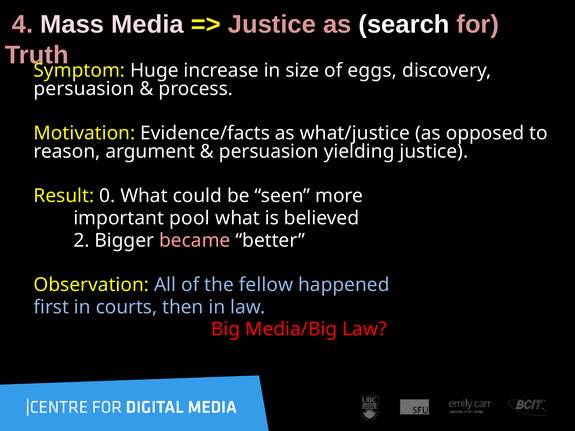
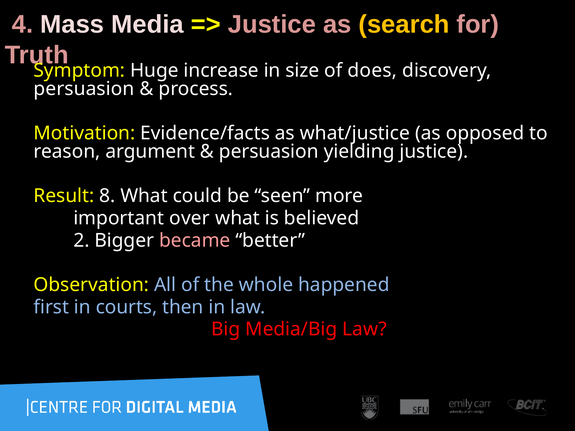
search colour: white -> yellow
eggs: eggs -> does
0: 0 -> 8
pool: pool -> over
fellow: fellow -> whole
